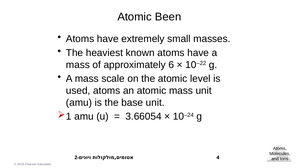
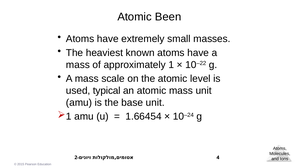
6: 6 -> 1
used atoms: atoms -> typical
3.66054: 3.66054 -> 1.66454
